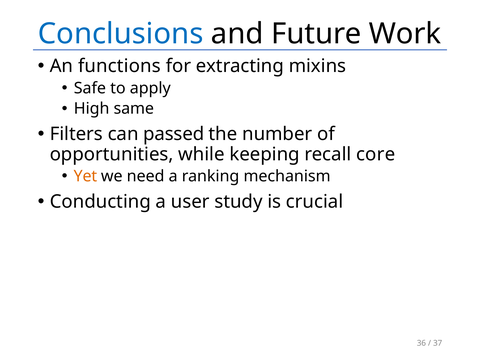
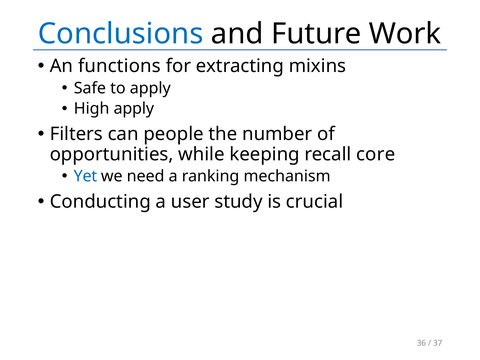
High same: same -> apply
passed: passed -> people
Yet colour: orange -> blue
